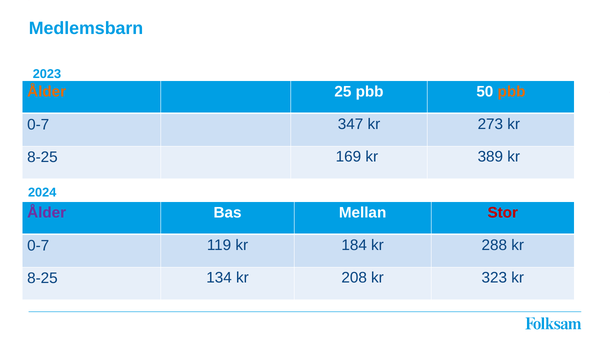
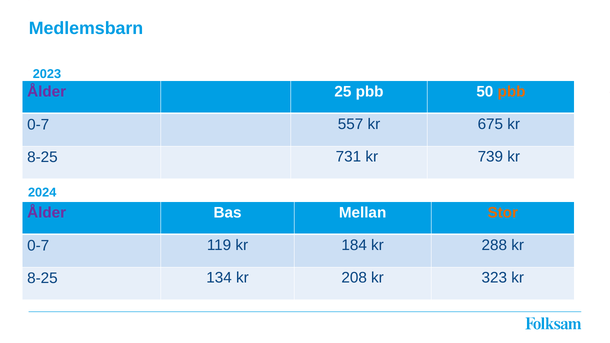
Ålder at (47, 92) colour: orange -> purple
347: 347 -> 557
273: 273 -> 675
169: 169 -> 731
389: 389 -> 739
Stor colour: red -> orange
